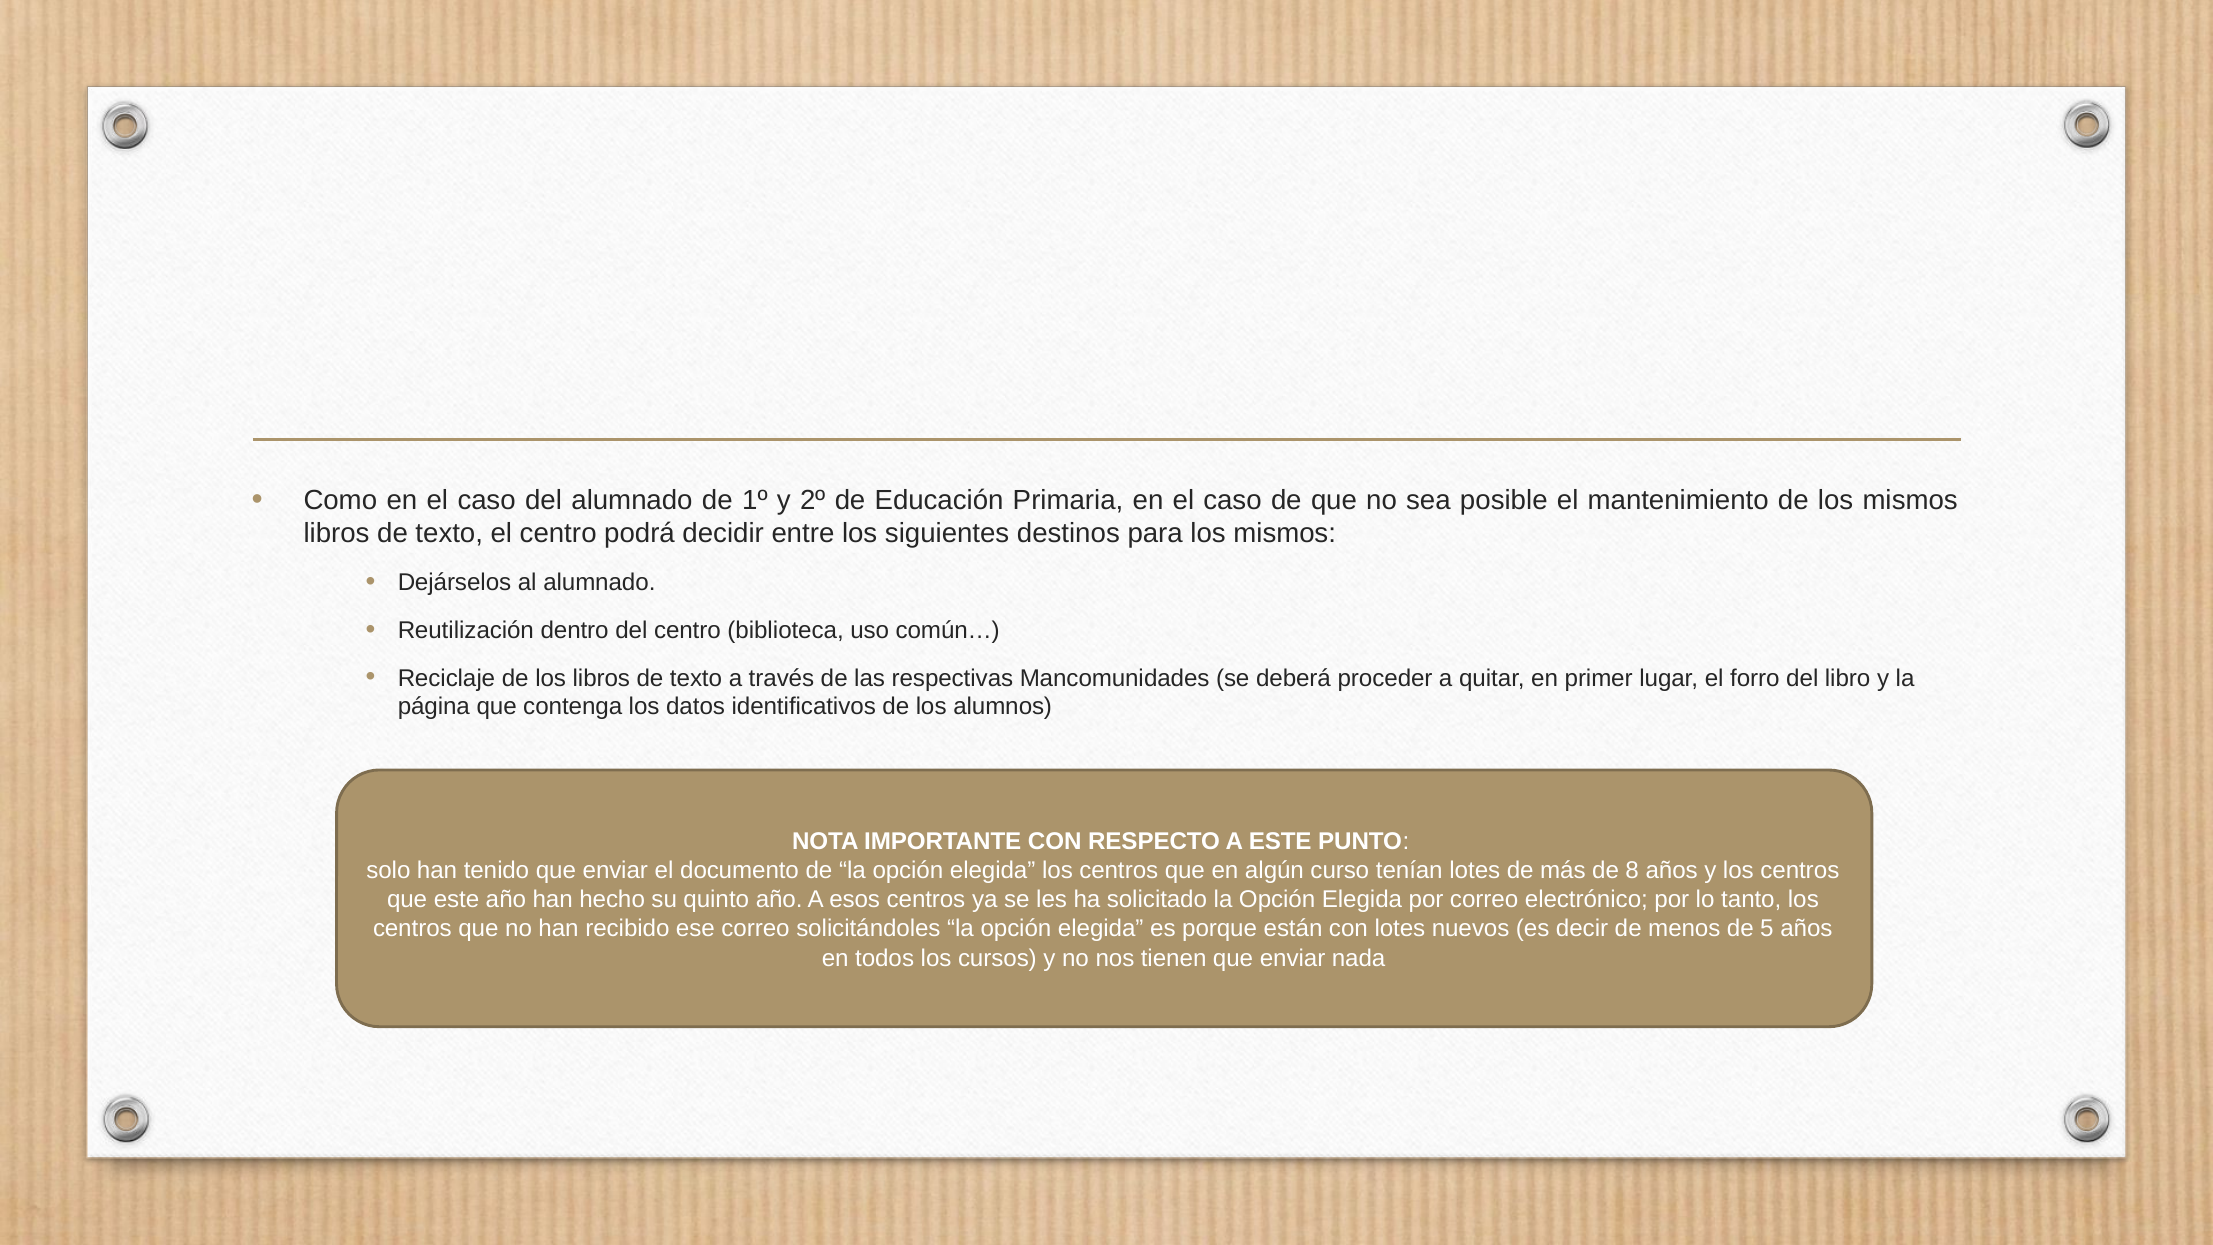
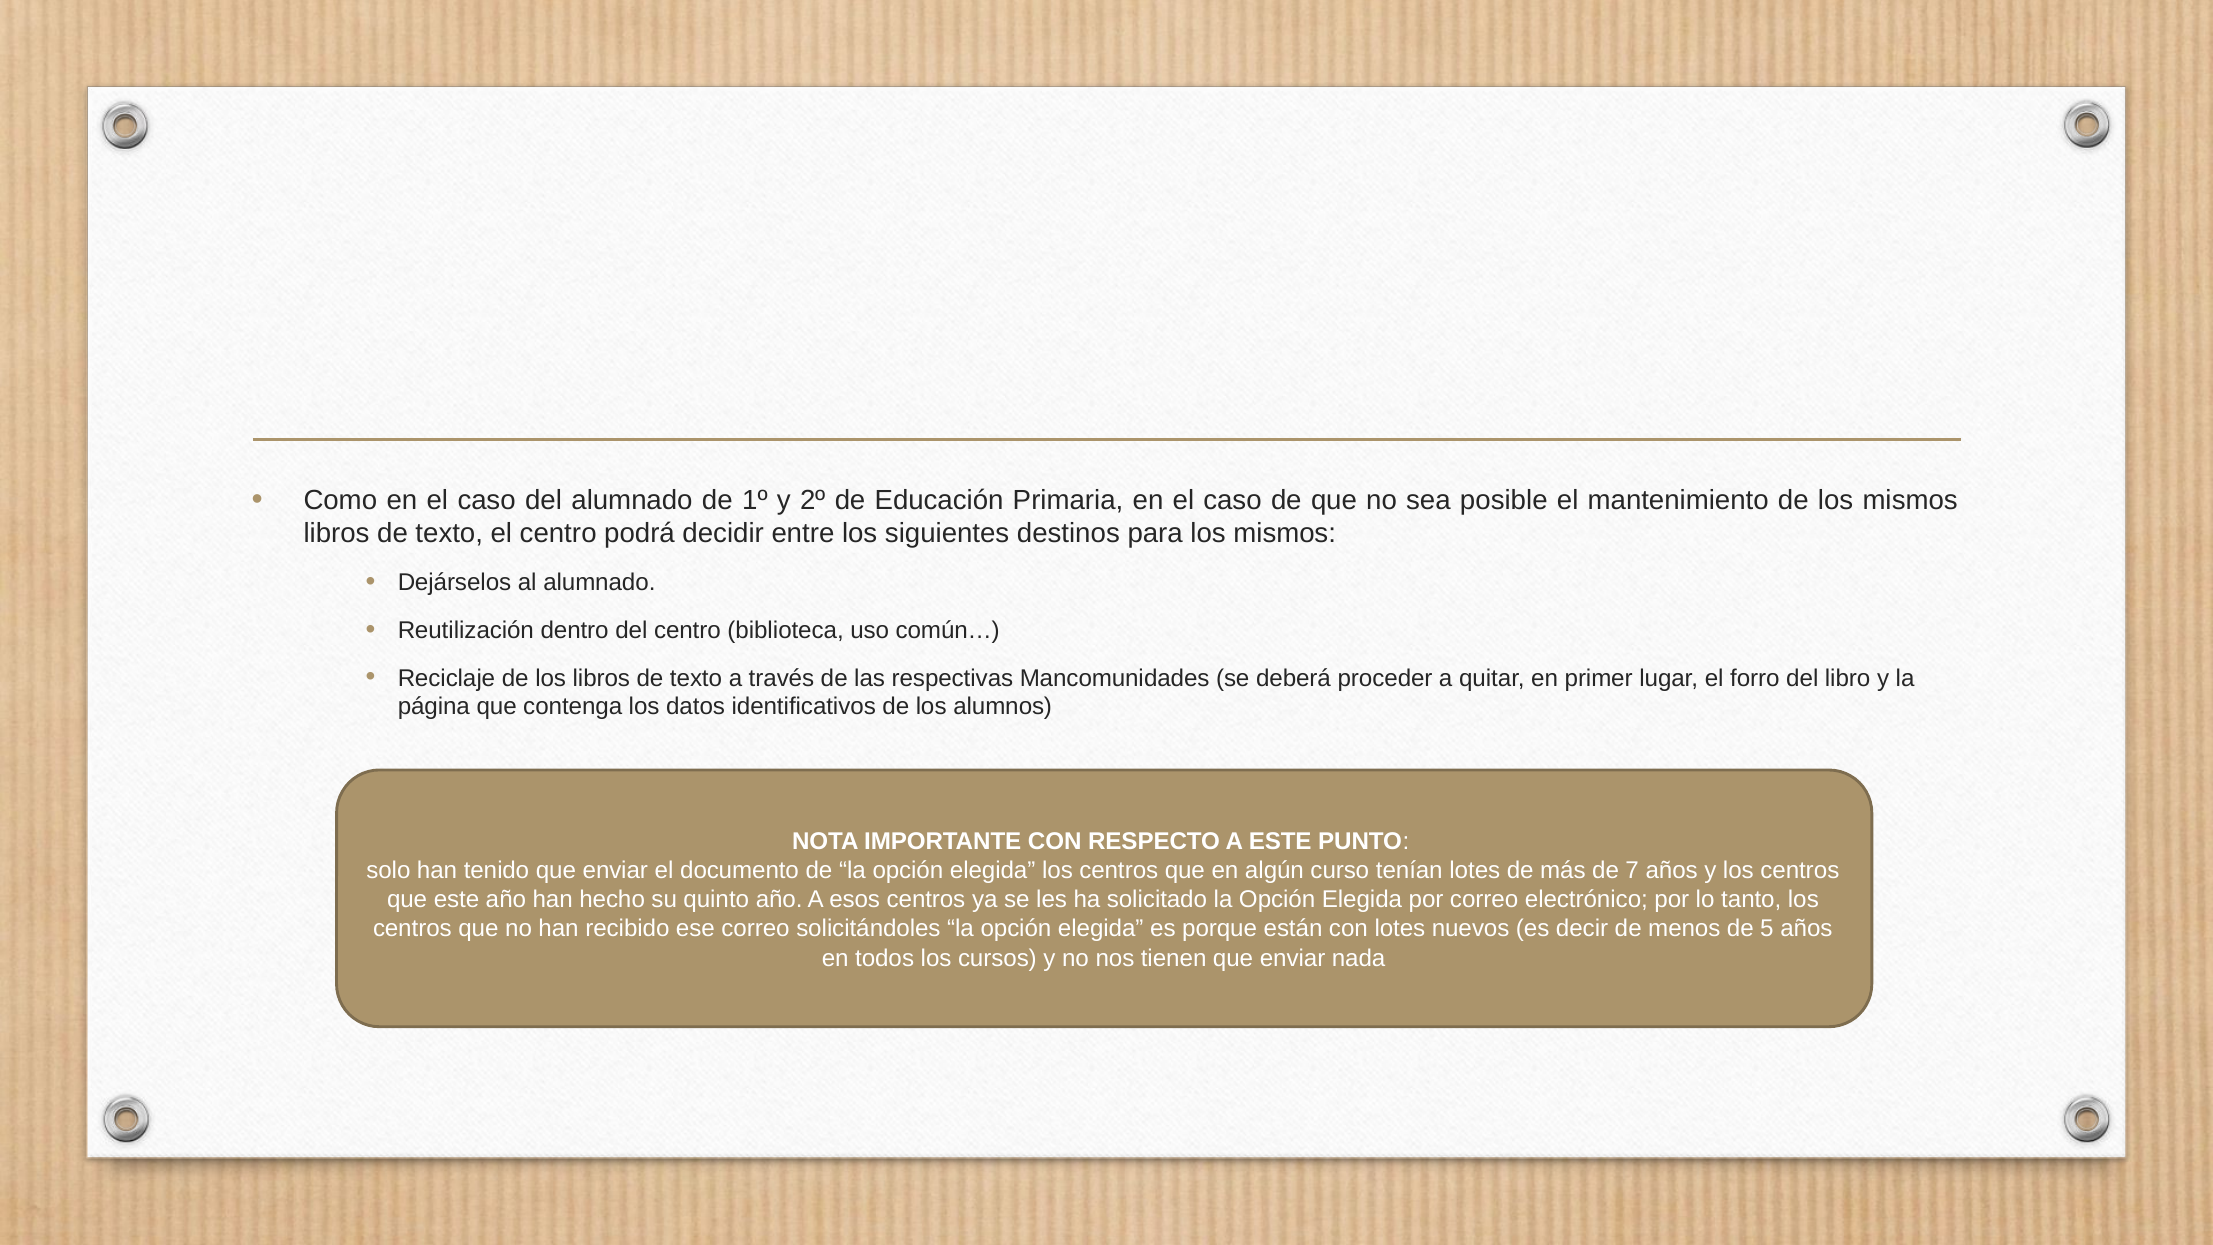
8: 8 -> 7
